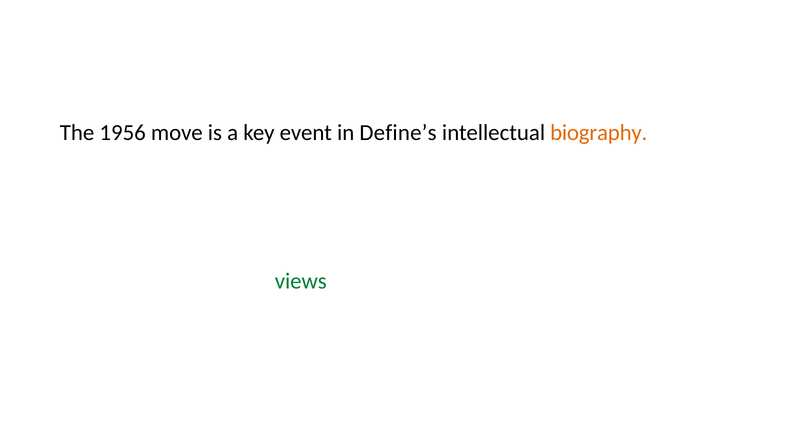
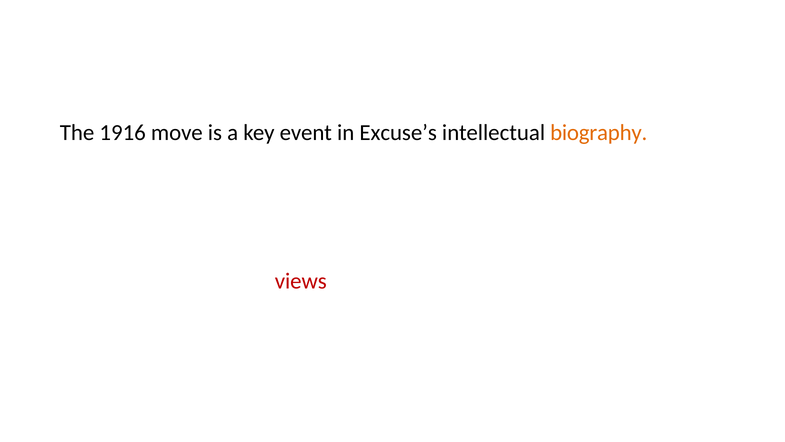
1956: 1956 -> 1916
Define’s: Define’s -> Excuse’s
views colour: green -> red
